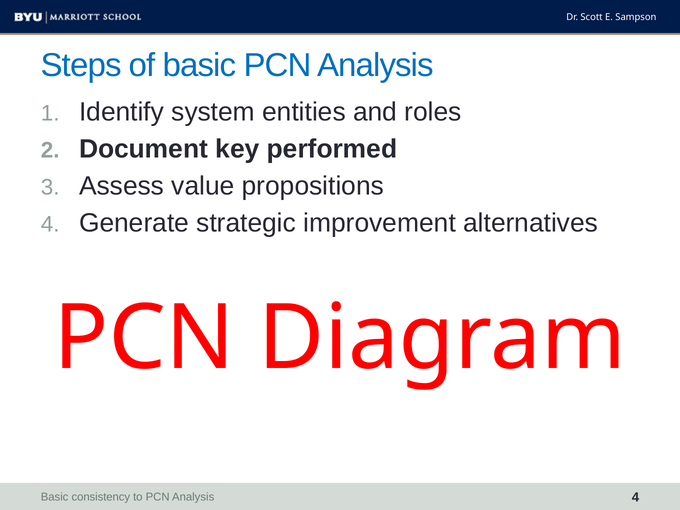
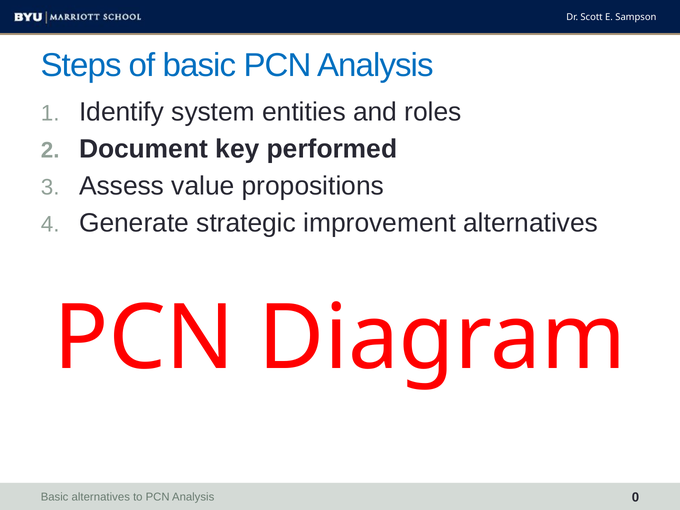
Basic consistency: consistency -> alternatives
Analysis 4: 4 -> 0
